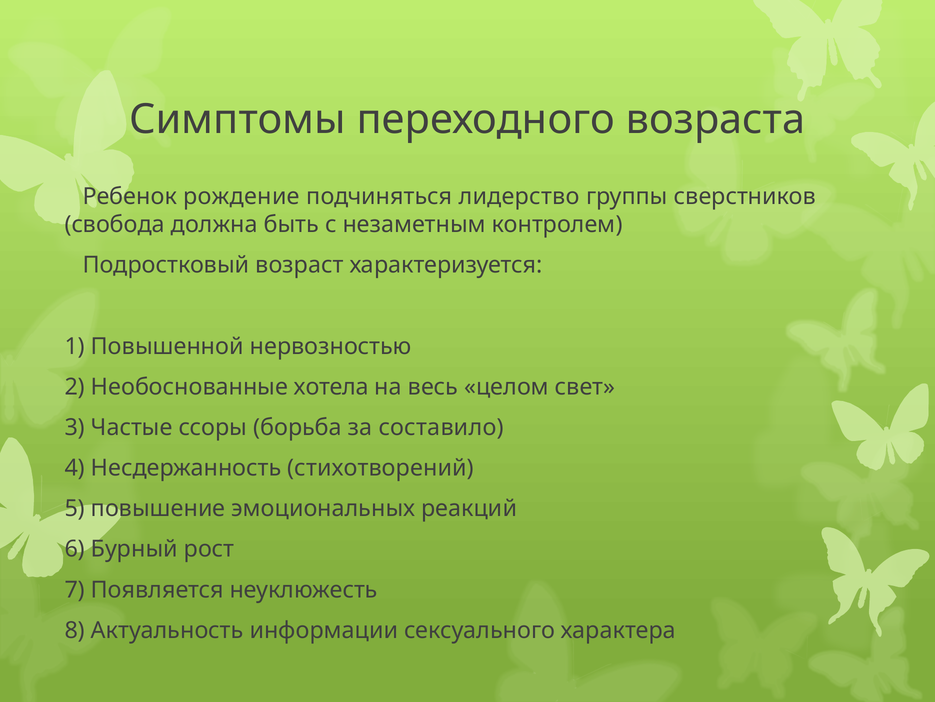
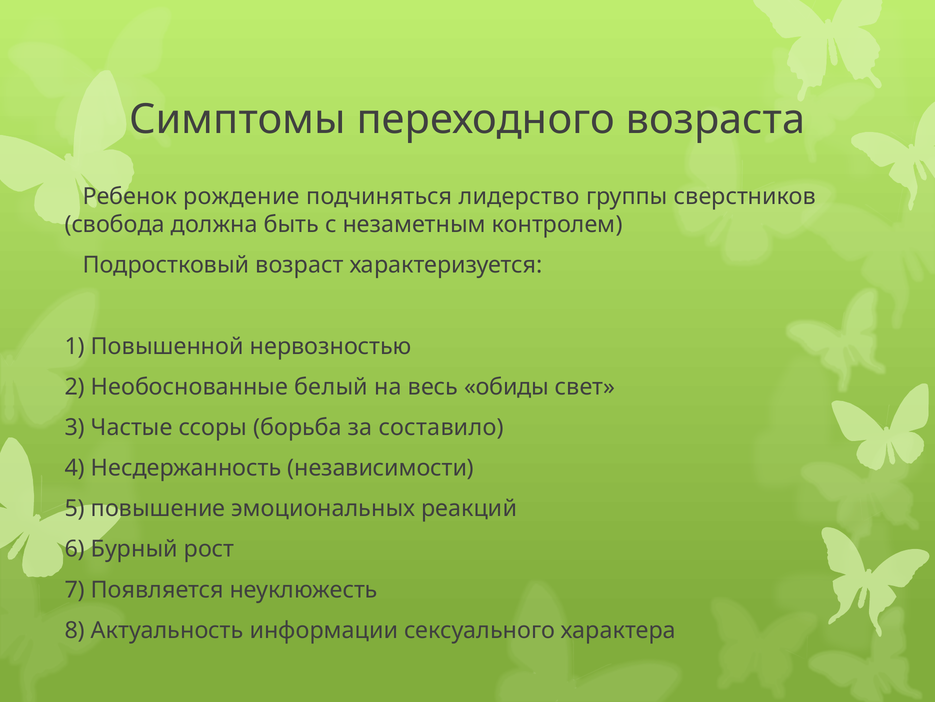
хотела: хотела -> белый
целом: целом -> обиды
стихотворений: стихотворений -> независимости
